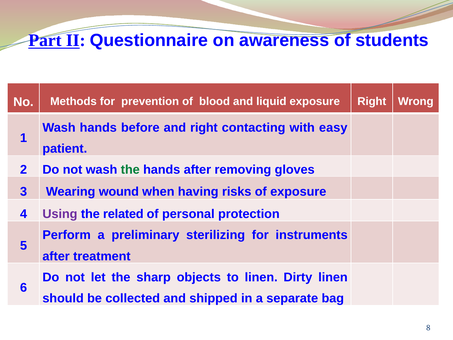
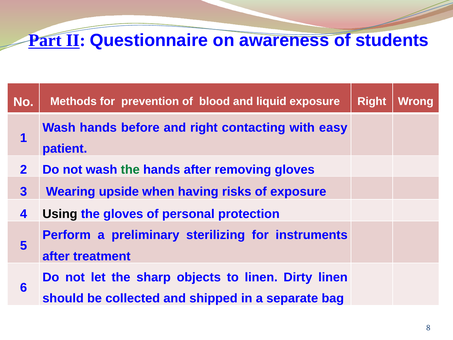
wound: wound -> upside
Using colour: purple -> black
the related: related -> gloves
